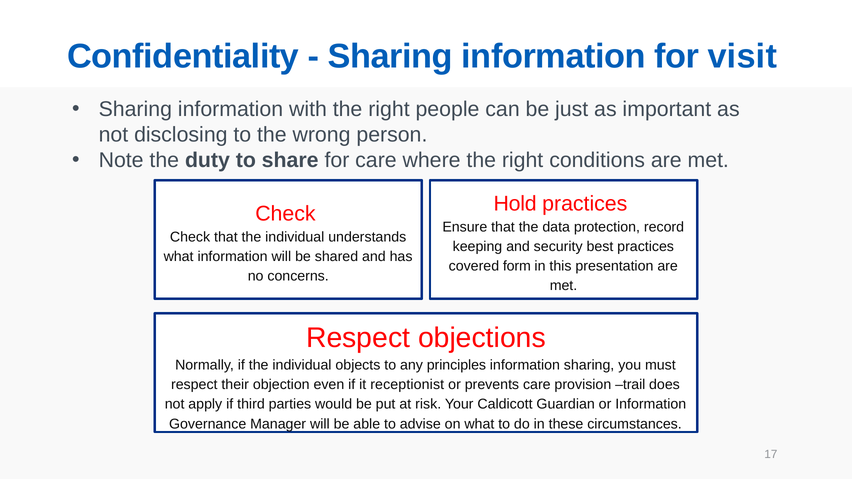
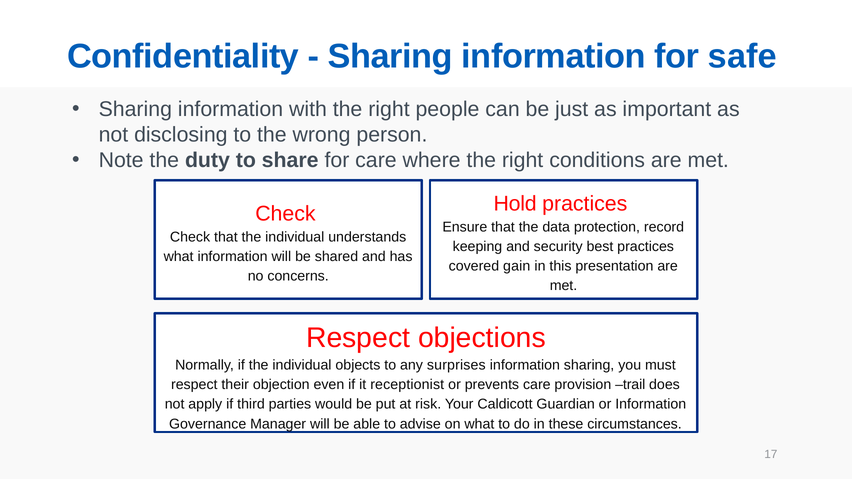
visit: visit -> safe
form: form -> gain
principles: principles -> surprises
